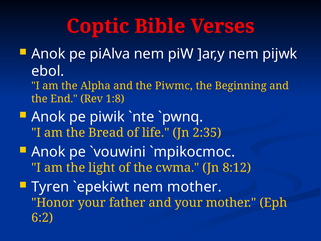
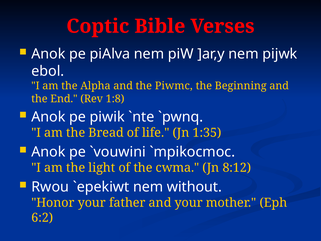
2:35: 2:35 -> 1:35
Tyren: Tyren -> Rwou
nem mother: mother -> without
